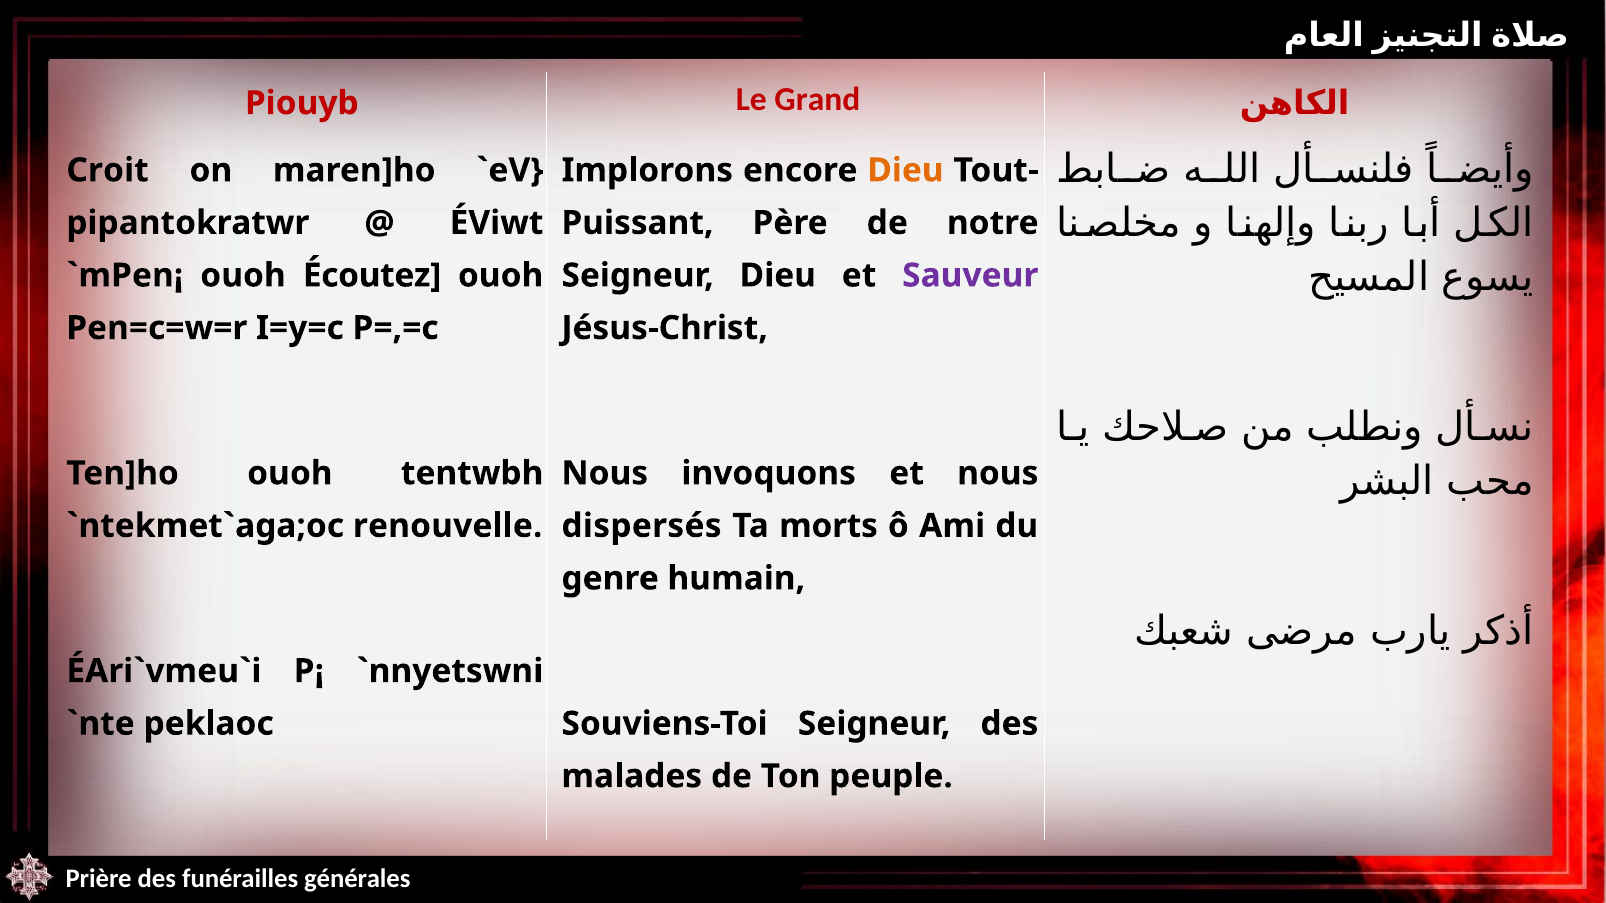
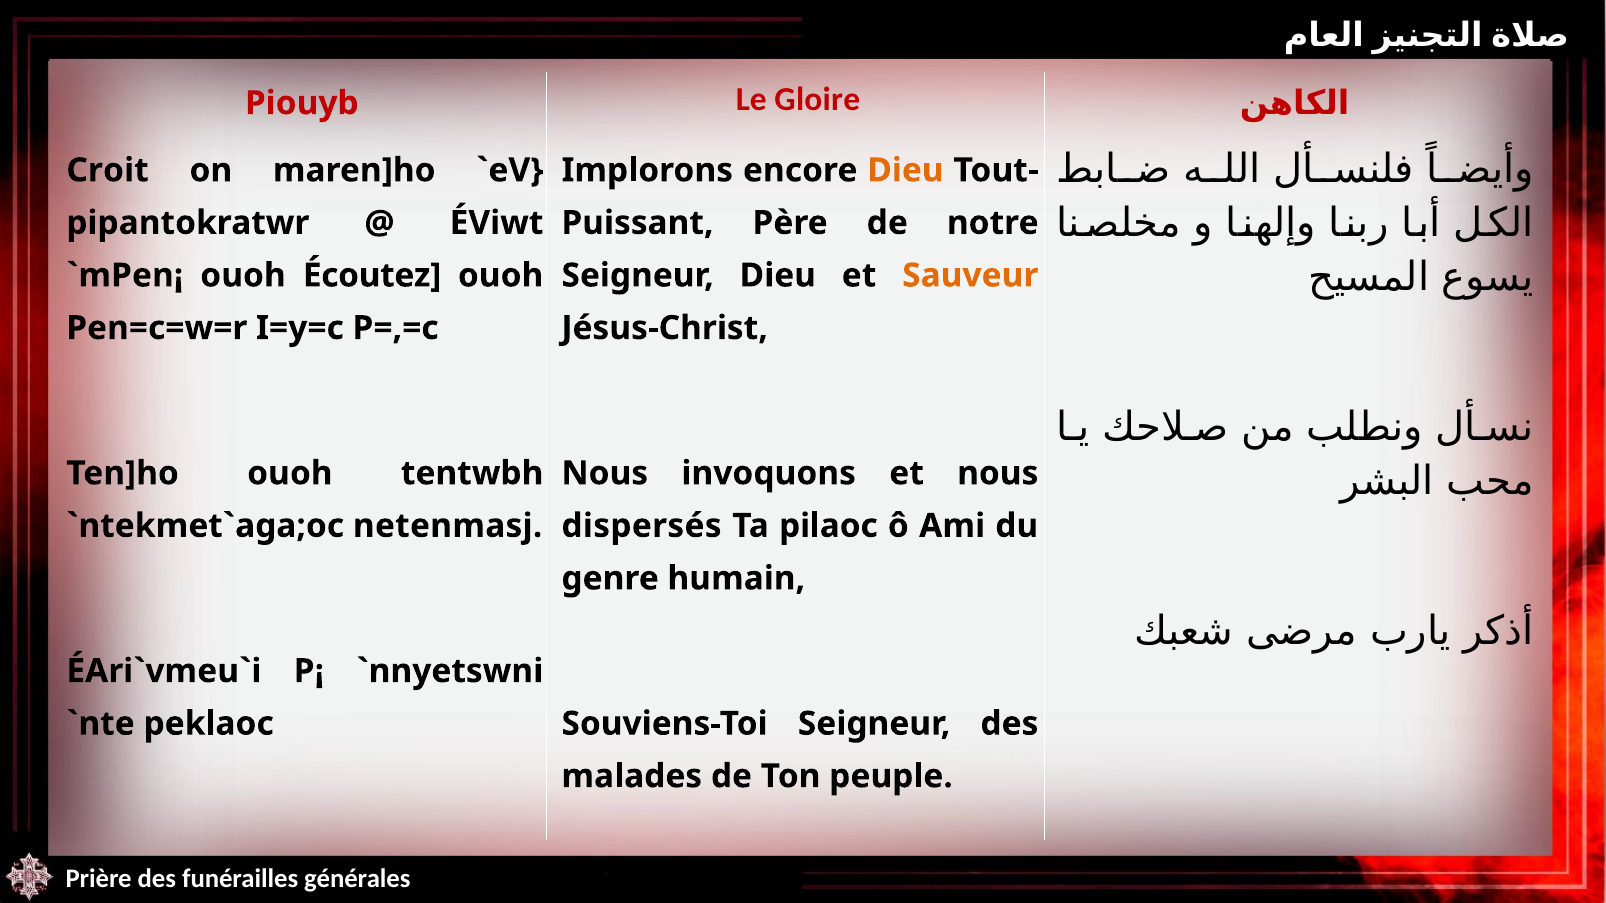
Grand: Grand -> Gloire
Sauveur colour: purple -> orange
renouvelle: renouvelle -> netenmasj
morts: morts -> pilaoc
